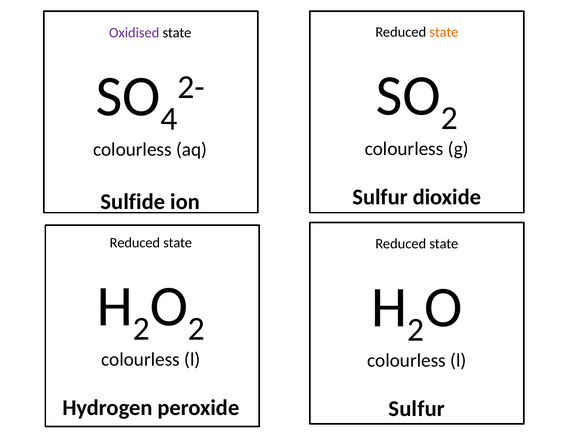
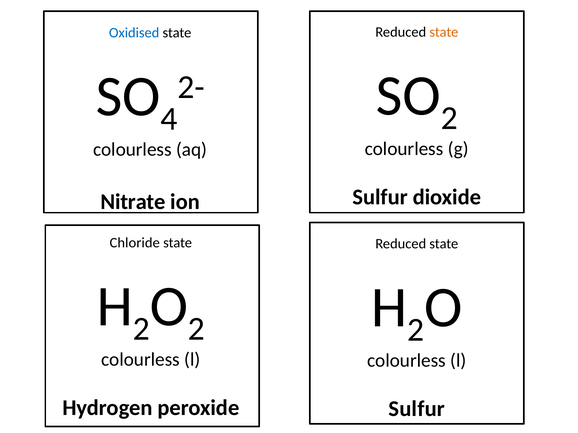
Oxidised colour: purple -> blue
Sulfide: Sulfide -> Nitrate
Reduced at (135, 243): Reduced -> Chloride
